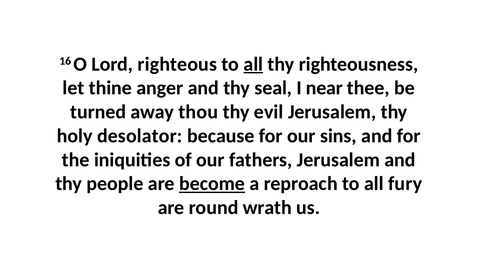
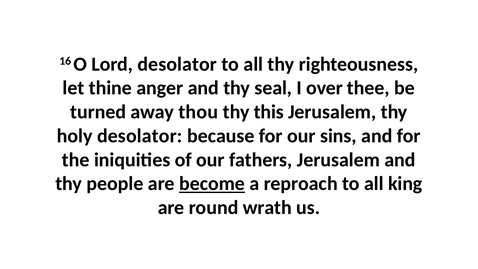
Lord righteous: righteous -> desolator
all at (253, 64) underline: present -> none
near: near -> over
evil: evil -> this
fury: fury -> king
